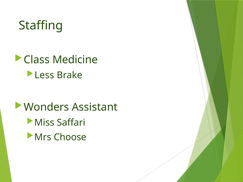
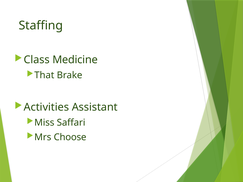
Less: Less -> That
Wonders: Wonders -> Activities
